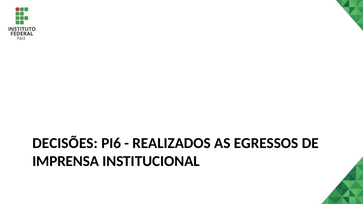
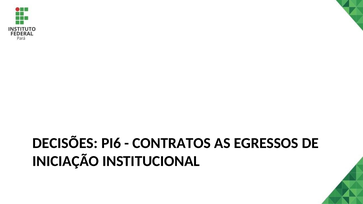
REALIZADOS: REALIZADOS -> CONTRATOS
IMPRENSA: IMPRENSA -> INICIAÇÃO
